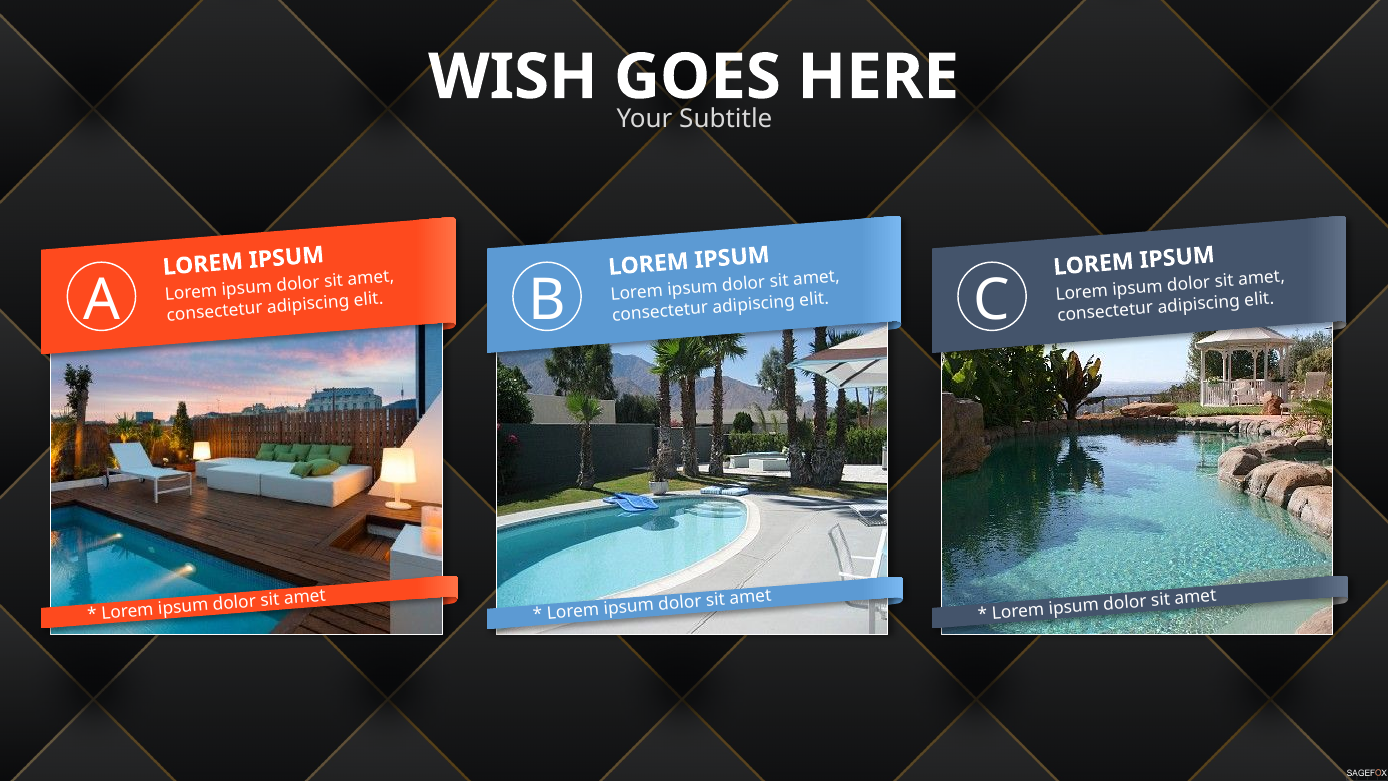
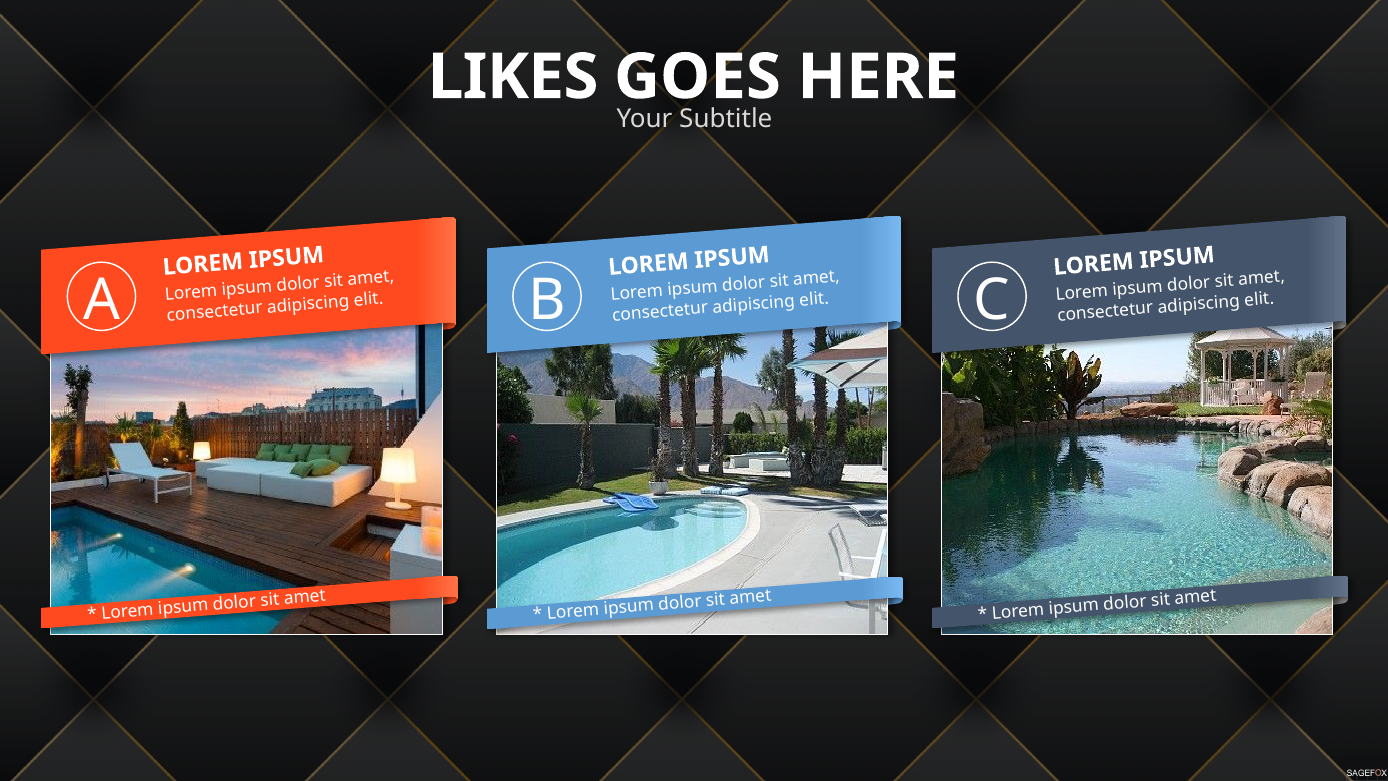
WISH: WISH -> LIKES
